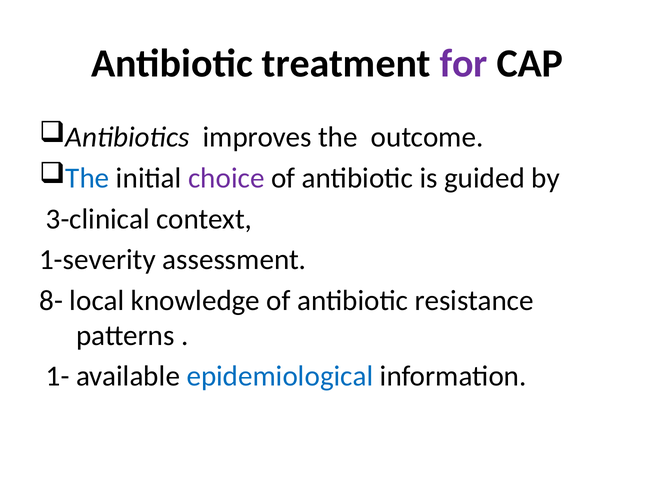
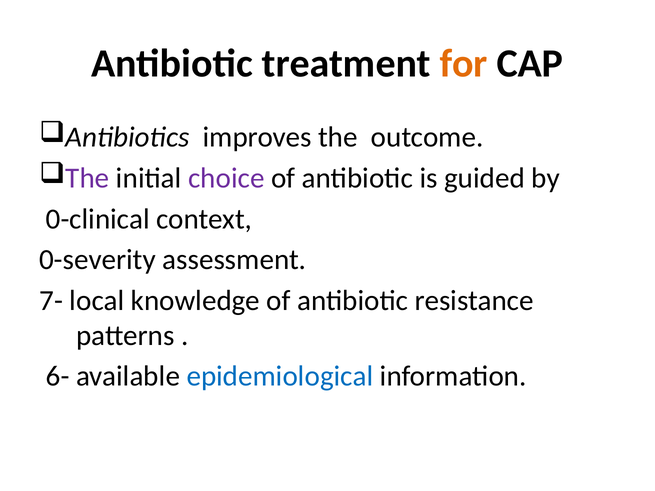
for colour: purple -> orange
The at (87, 178) colour: blue -> purple
3-clinical: 3-clinical -> 0-clinical
1-severity: 1-severity -> 0-severity
8-: 8- -> 7-
1-: 1- -> 6-
